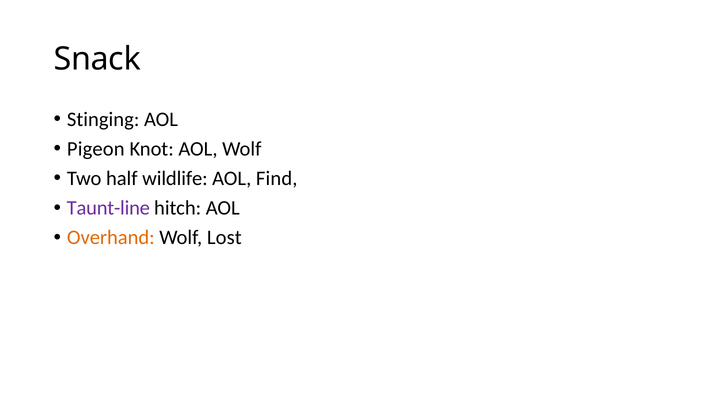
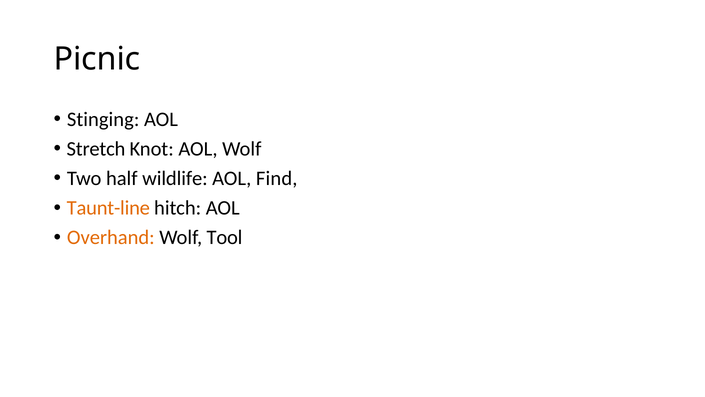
Snack: Snack -> Picnic
Pigeon: Pigeon -> Stretch
Taunt-line colour: purple -> orange
Lost: Lost -> Tool
